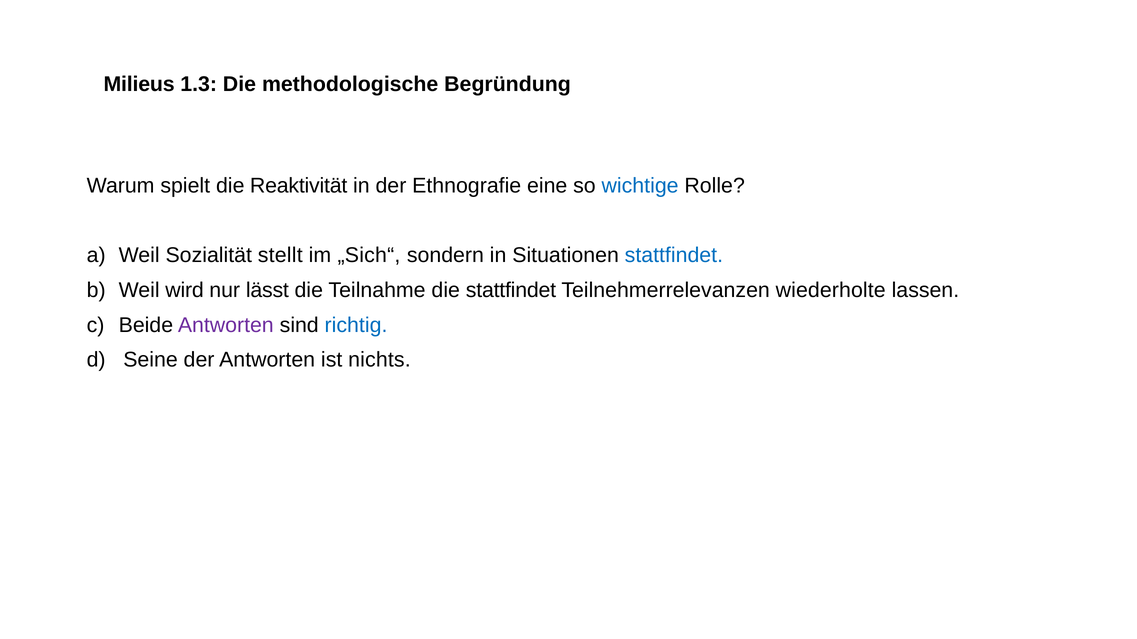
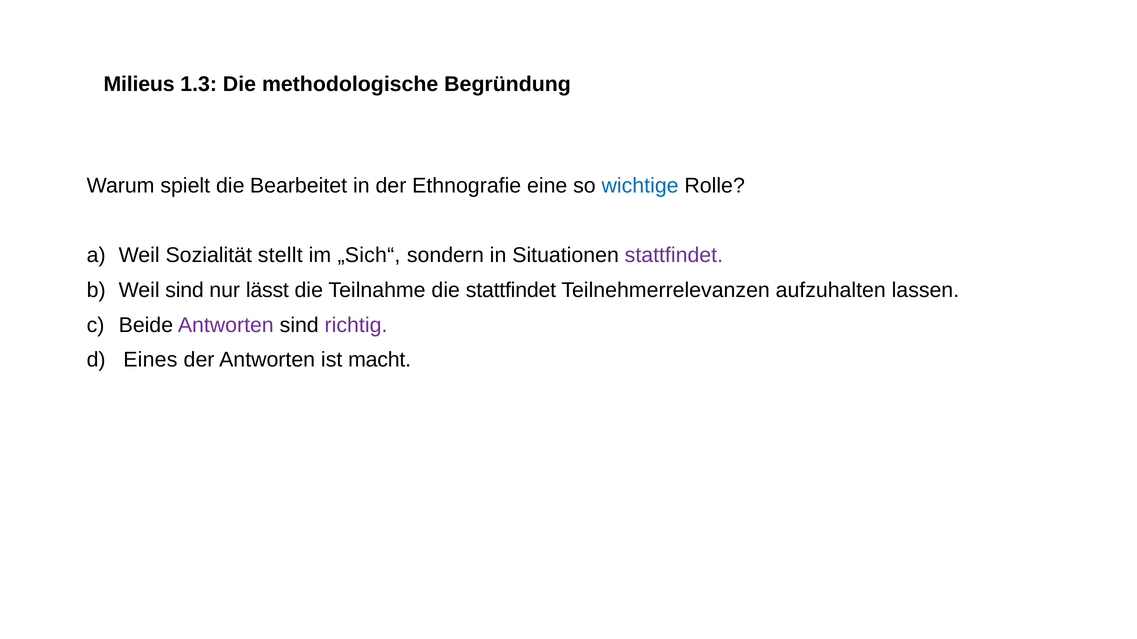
Reaktivität: Reaktivität -> Bearbeitet
stattfindet at (674, 256) colour: blue -> purple
Weil wird: wird -> sind
wiederholte: wiederholte -> aufzuhalten
richtig colour: blue -> purple
Seine: Seine -> Eines
nichts: nichts -> macht
